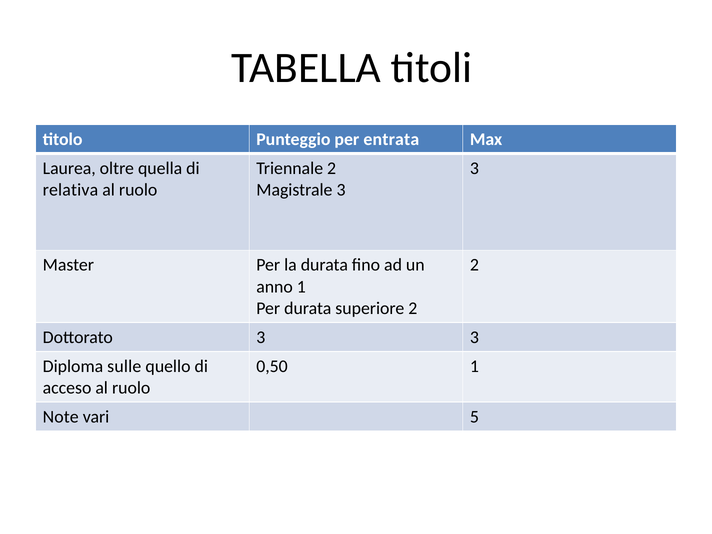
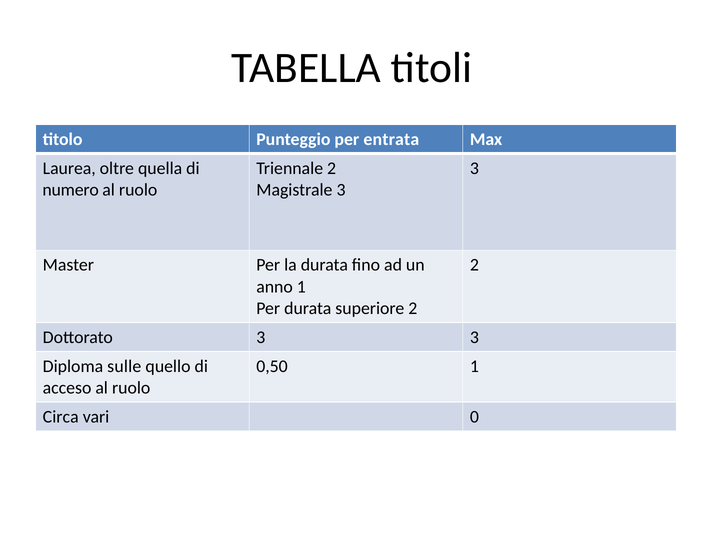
relativa: relativa -> numero
Note: Note -> Circa
5: 5 -> 0
